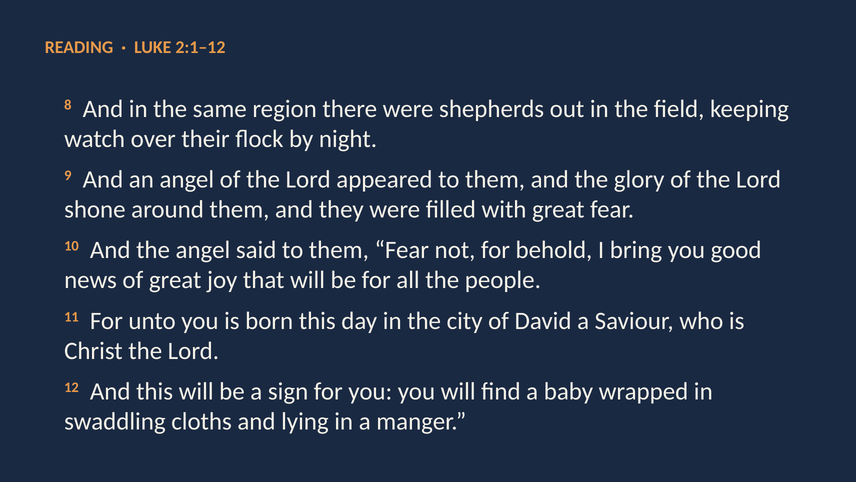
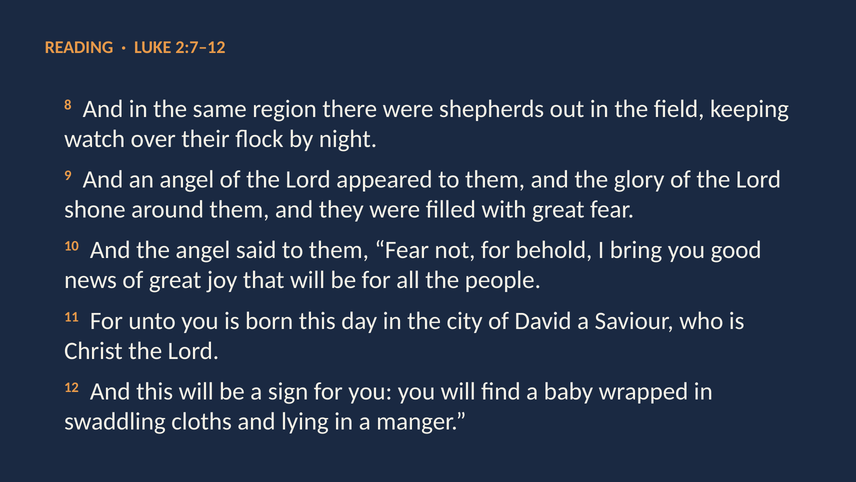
2:1–12: 2:1–12 -> 2:7–12
